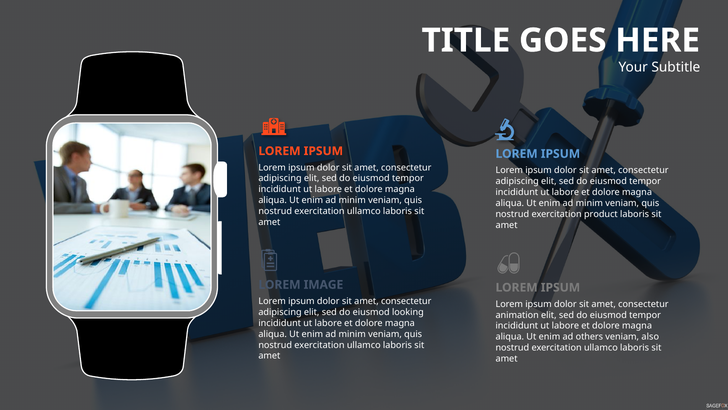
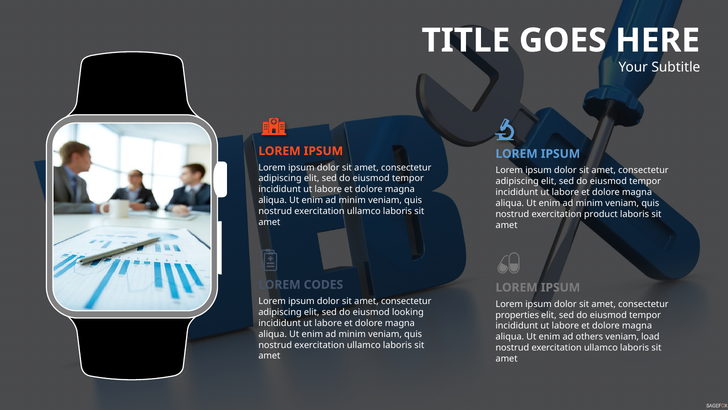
IMAGE: IMAGE -> CODES
animation: animation -> properties
also: also -> load
